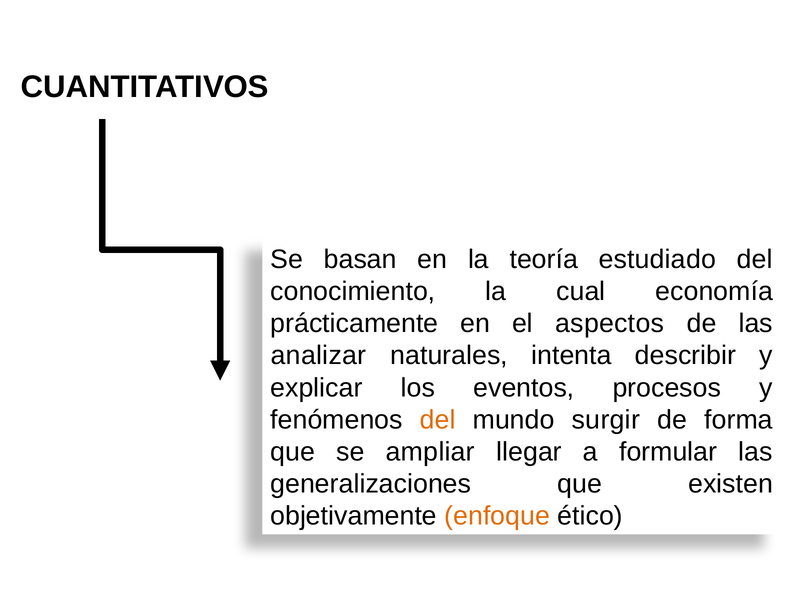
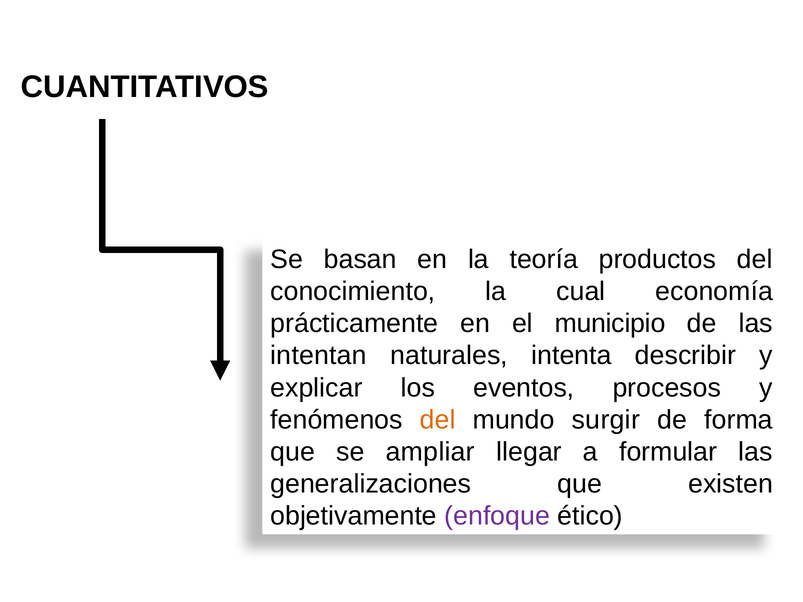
estudiado: estudiado -> productos
aspectos: aspectos -> municipio
analizar: analizar -> intentan
enfoque colour: orange -> purple
